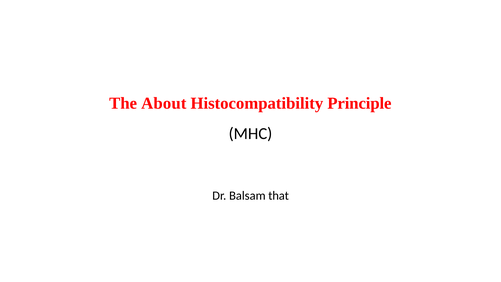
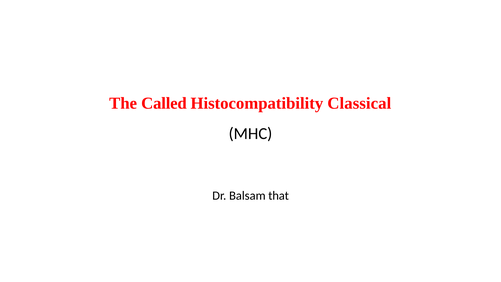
About: About -> Called
Principle: Principle -> Classical
